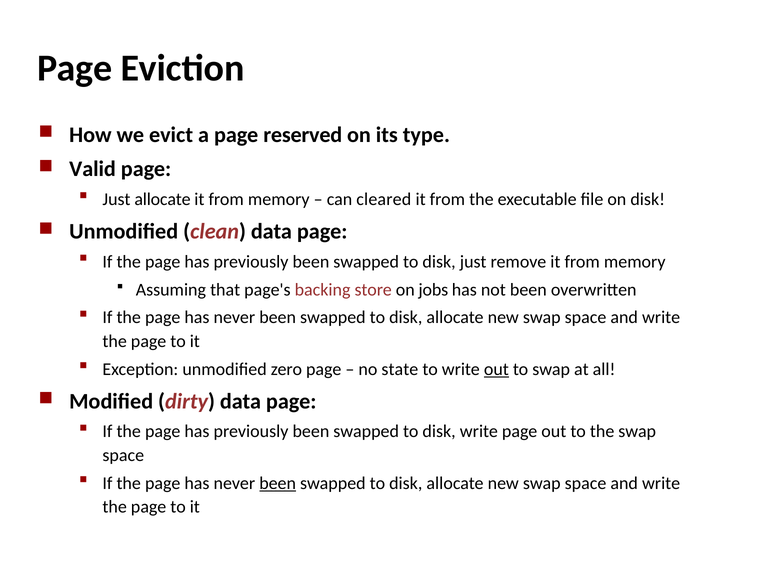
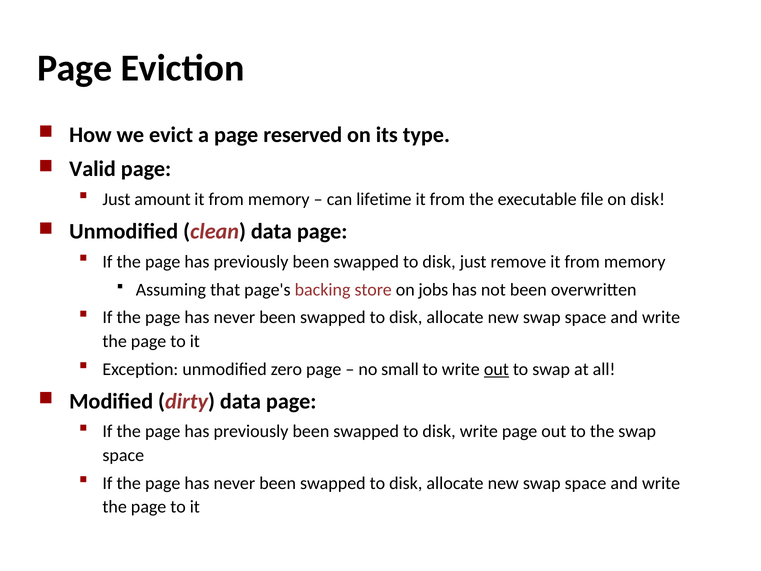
Just allocate: allocate -> amount
cleared: cleared -> lifetime
state: state -> small
been at (278, 483) underline: present -> none
